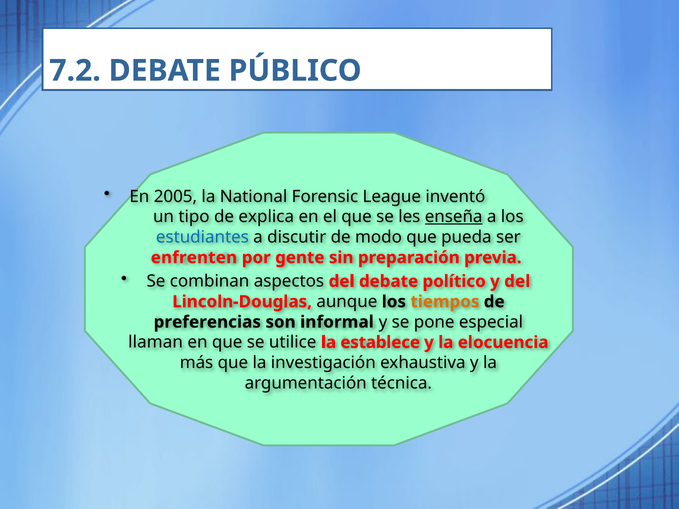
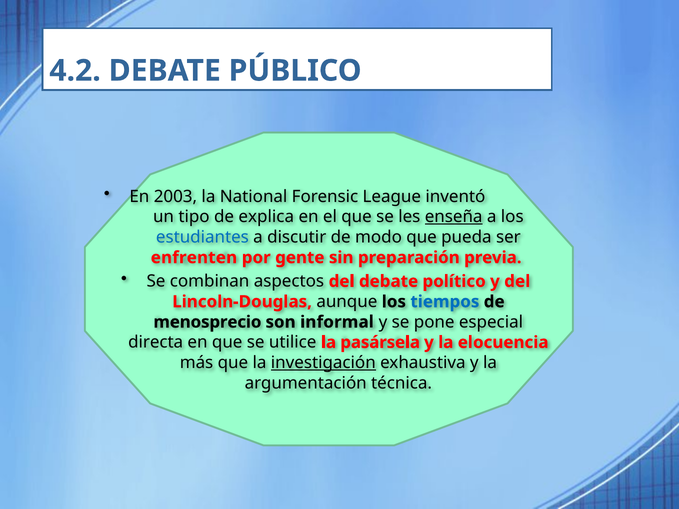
7.2: 7.2 -> 4.2
2005: 2005 -> 2003
tiempos colour: orange -> blue
preferencias: preferencias -> menosprecio
llaman: llaman -> directa
establece: establece -> pasársela
investigación underline: none -> present
